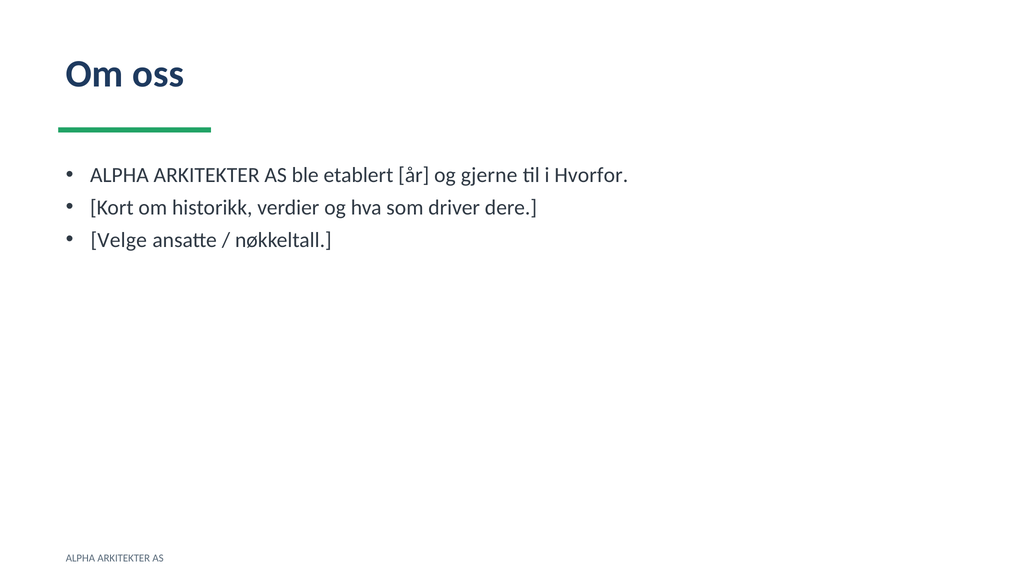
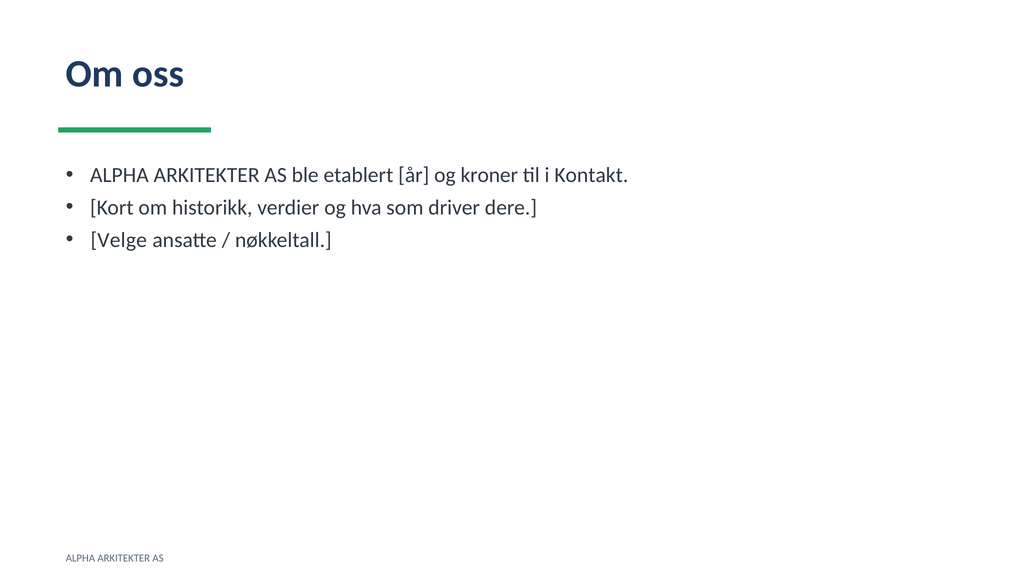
gjerne: gjerne -> kroner
Hvorfor: Hvorfor -> Kontakt
